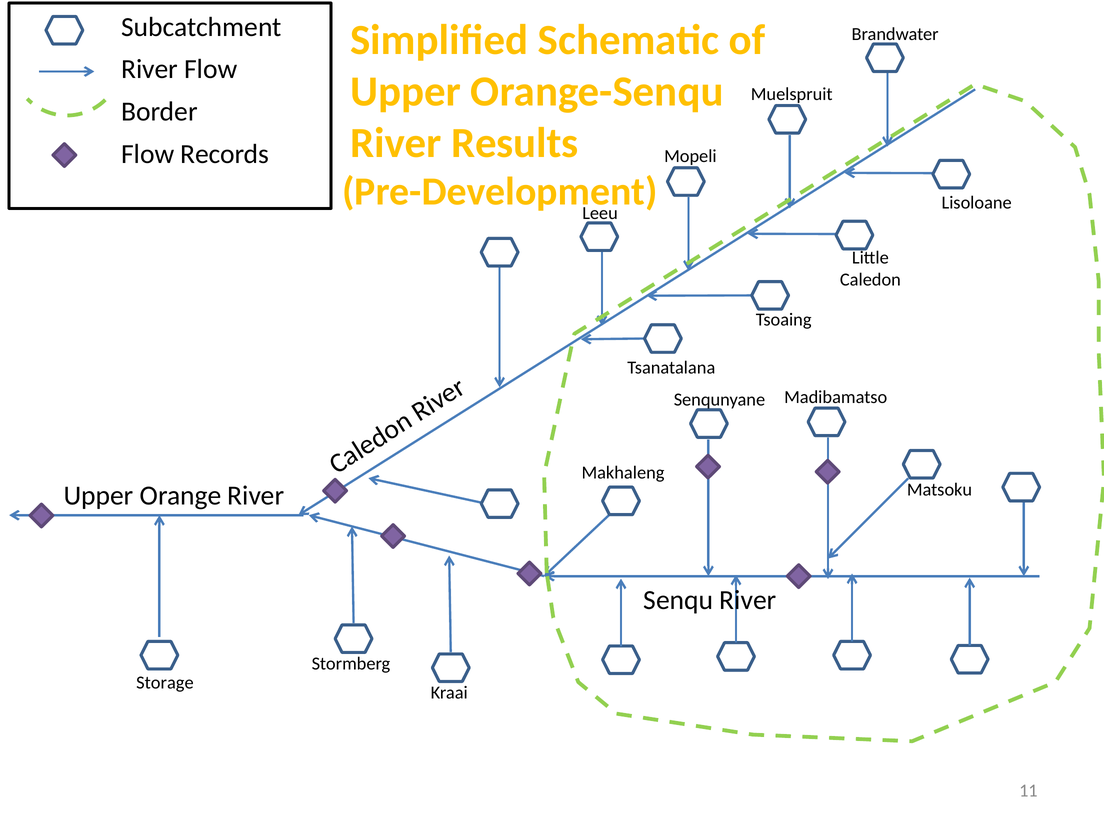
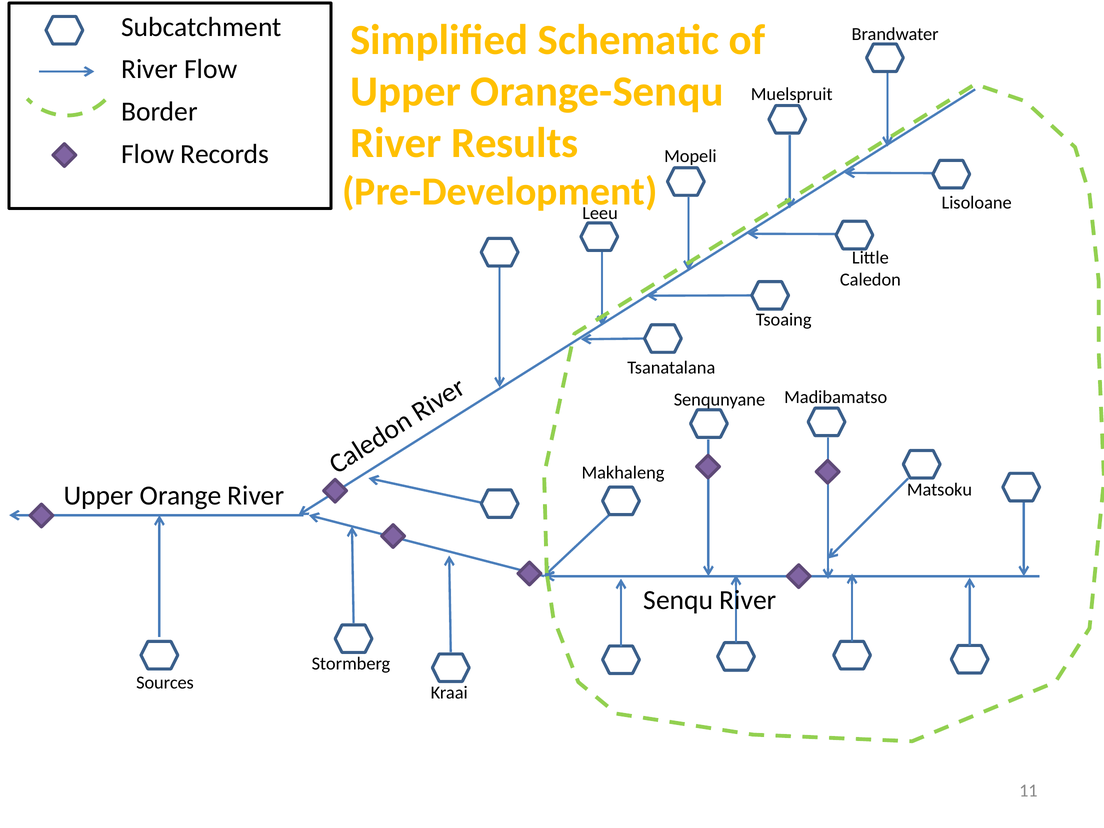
Storage: Storage -> Sources
